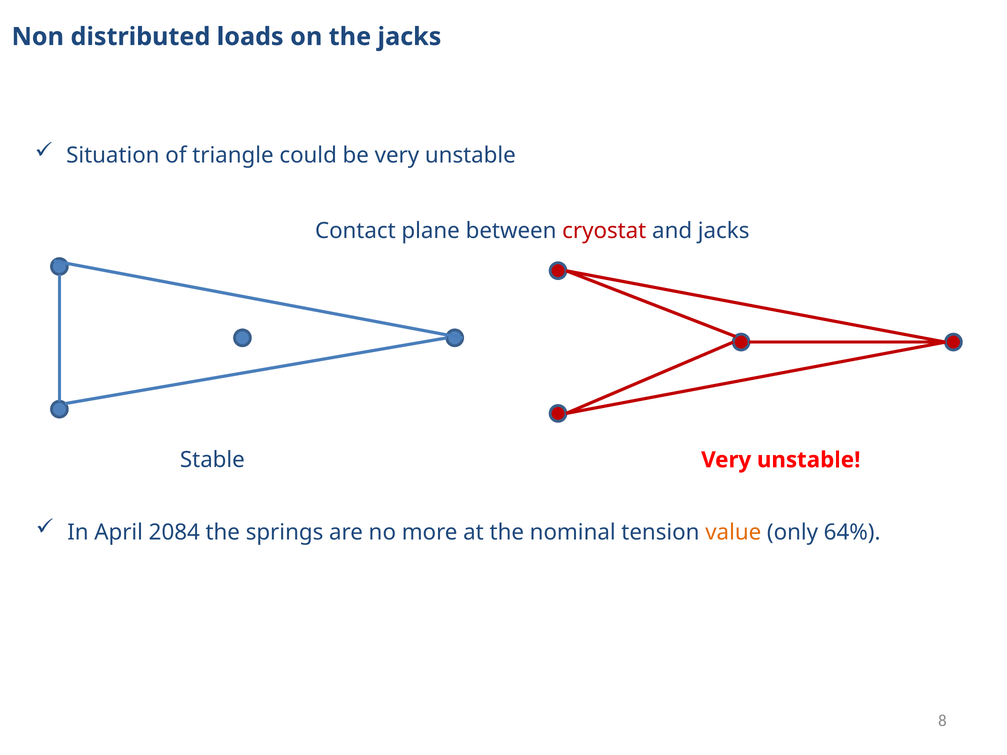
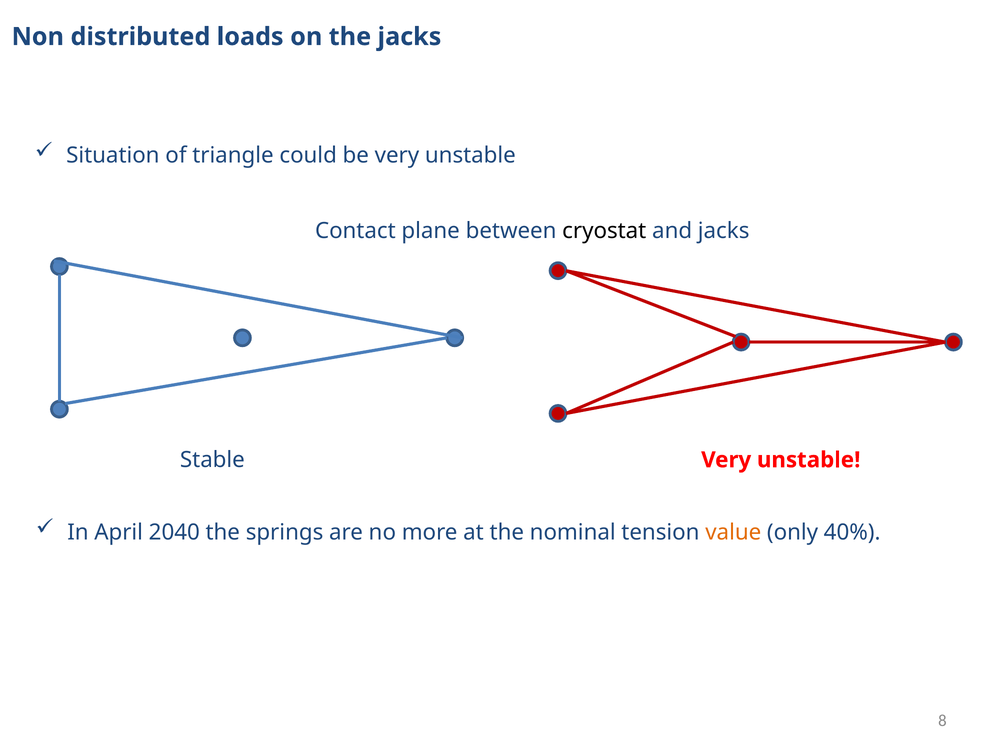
cryostat colour: red -> black
2084: 2084 -> 2040
64%: 64% -> 40%
